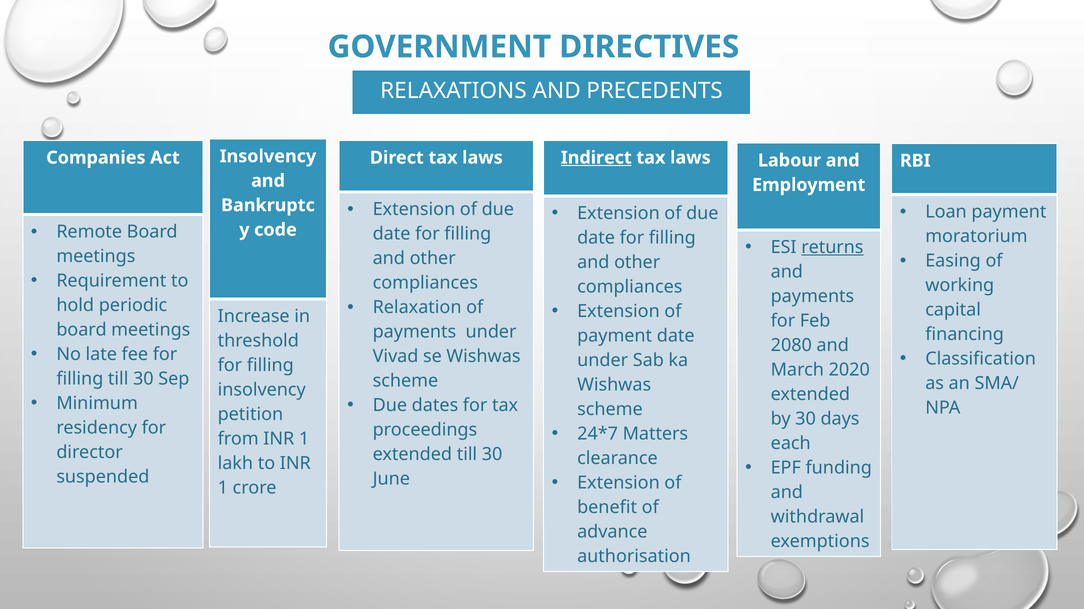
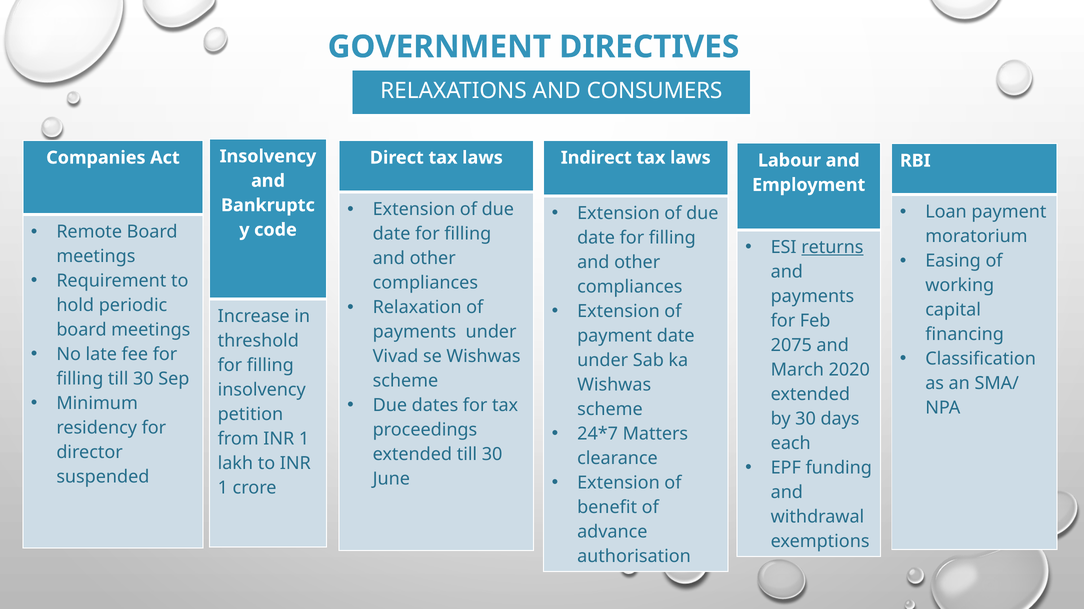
PRECEDENTS: PRECEDENTS -> CONSUMERS
Indirect underline: present -> none
2080: 2080 -> 2075
